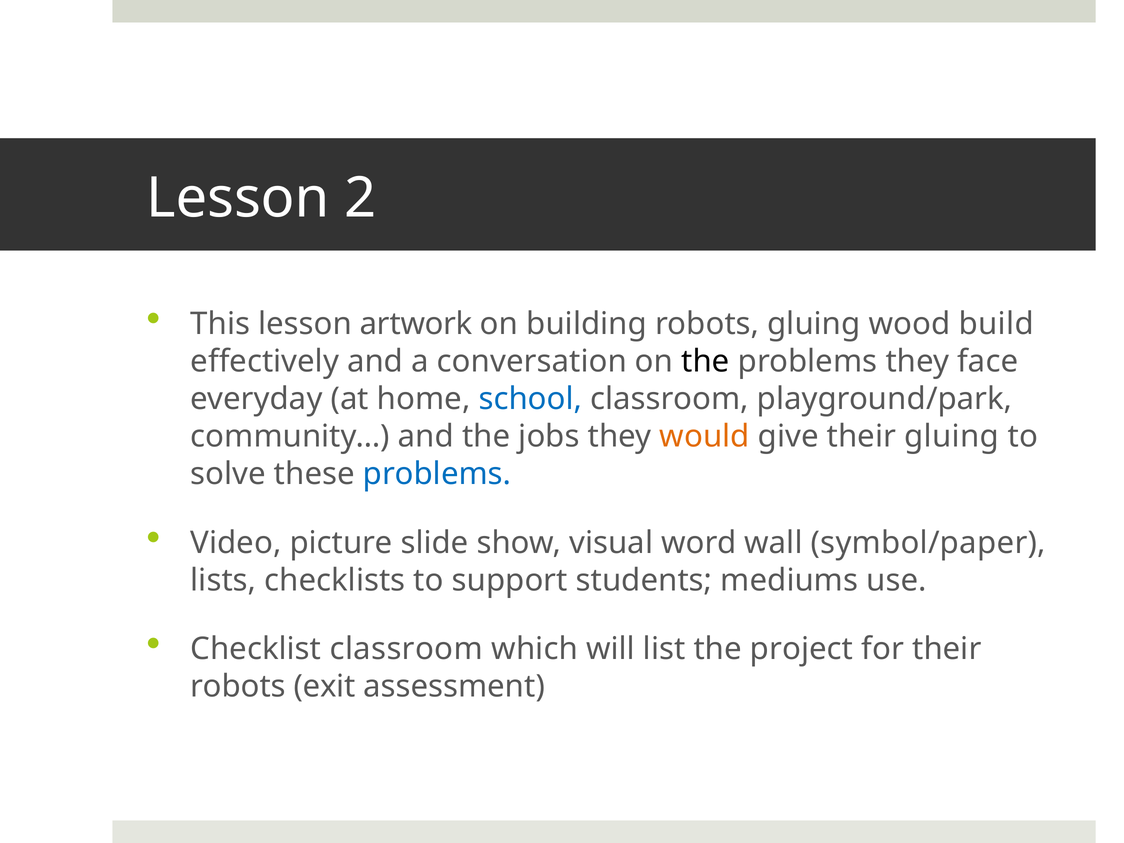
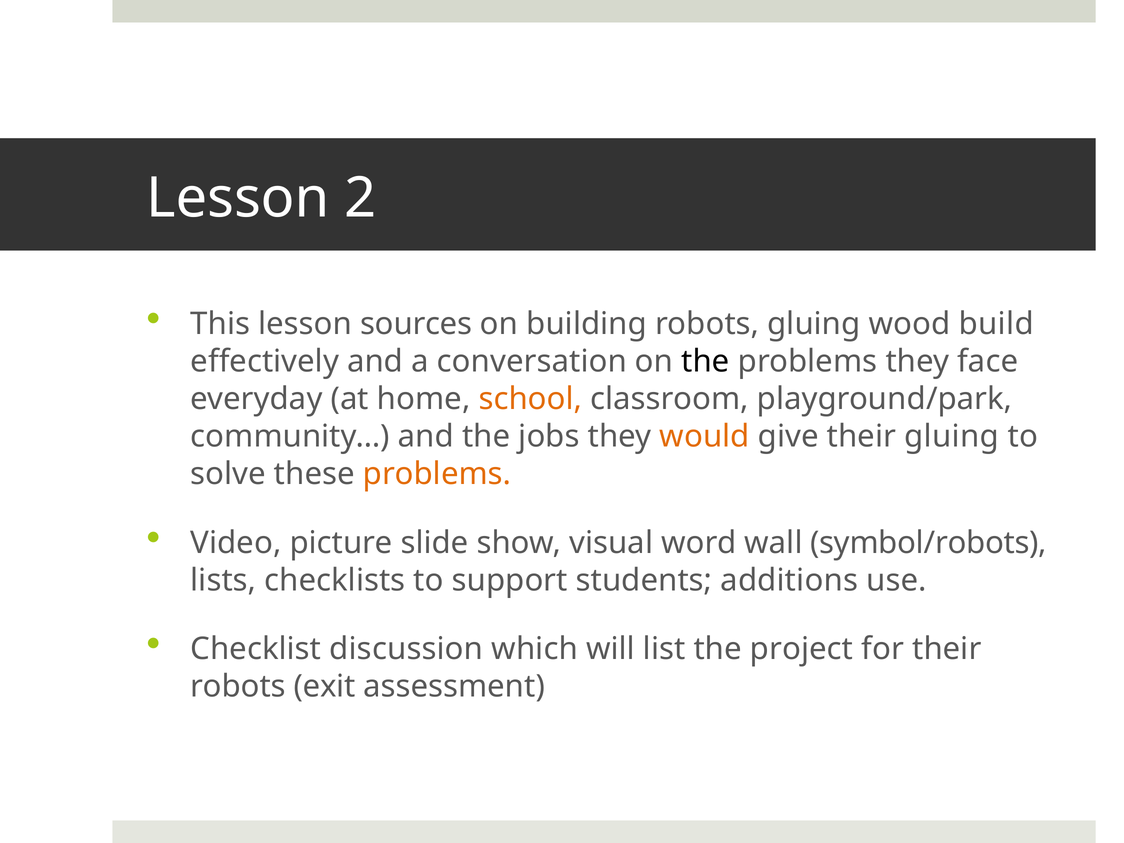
artwork: artwork -> sources
school colour: blue -> orange
problems at (437, 474) colour: blue -> orange
symbol/paper: symbol/paper -> symbol/robots
mediums: mediums -> additions
Checklist classroom: classroom -> discussion
